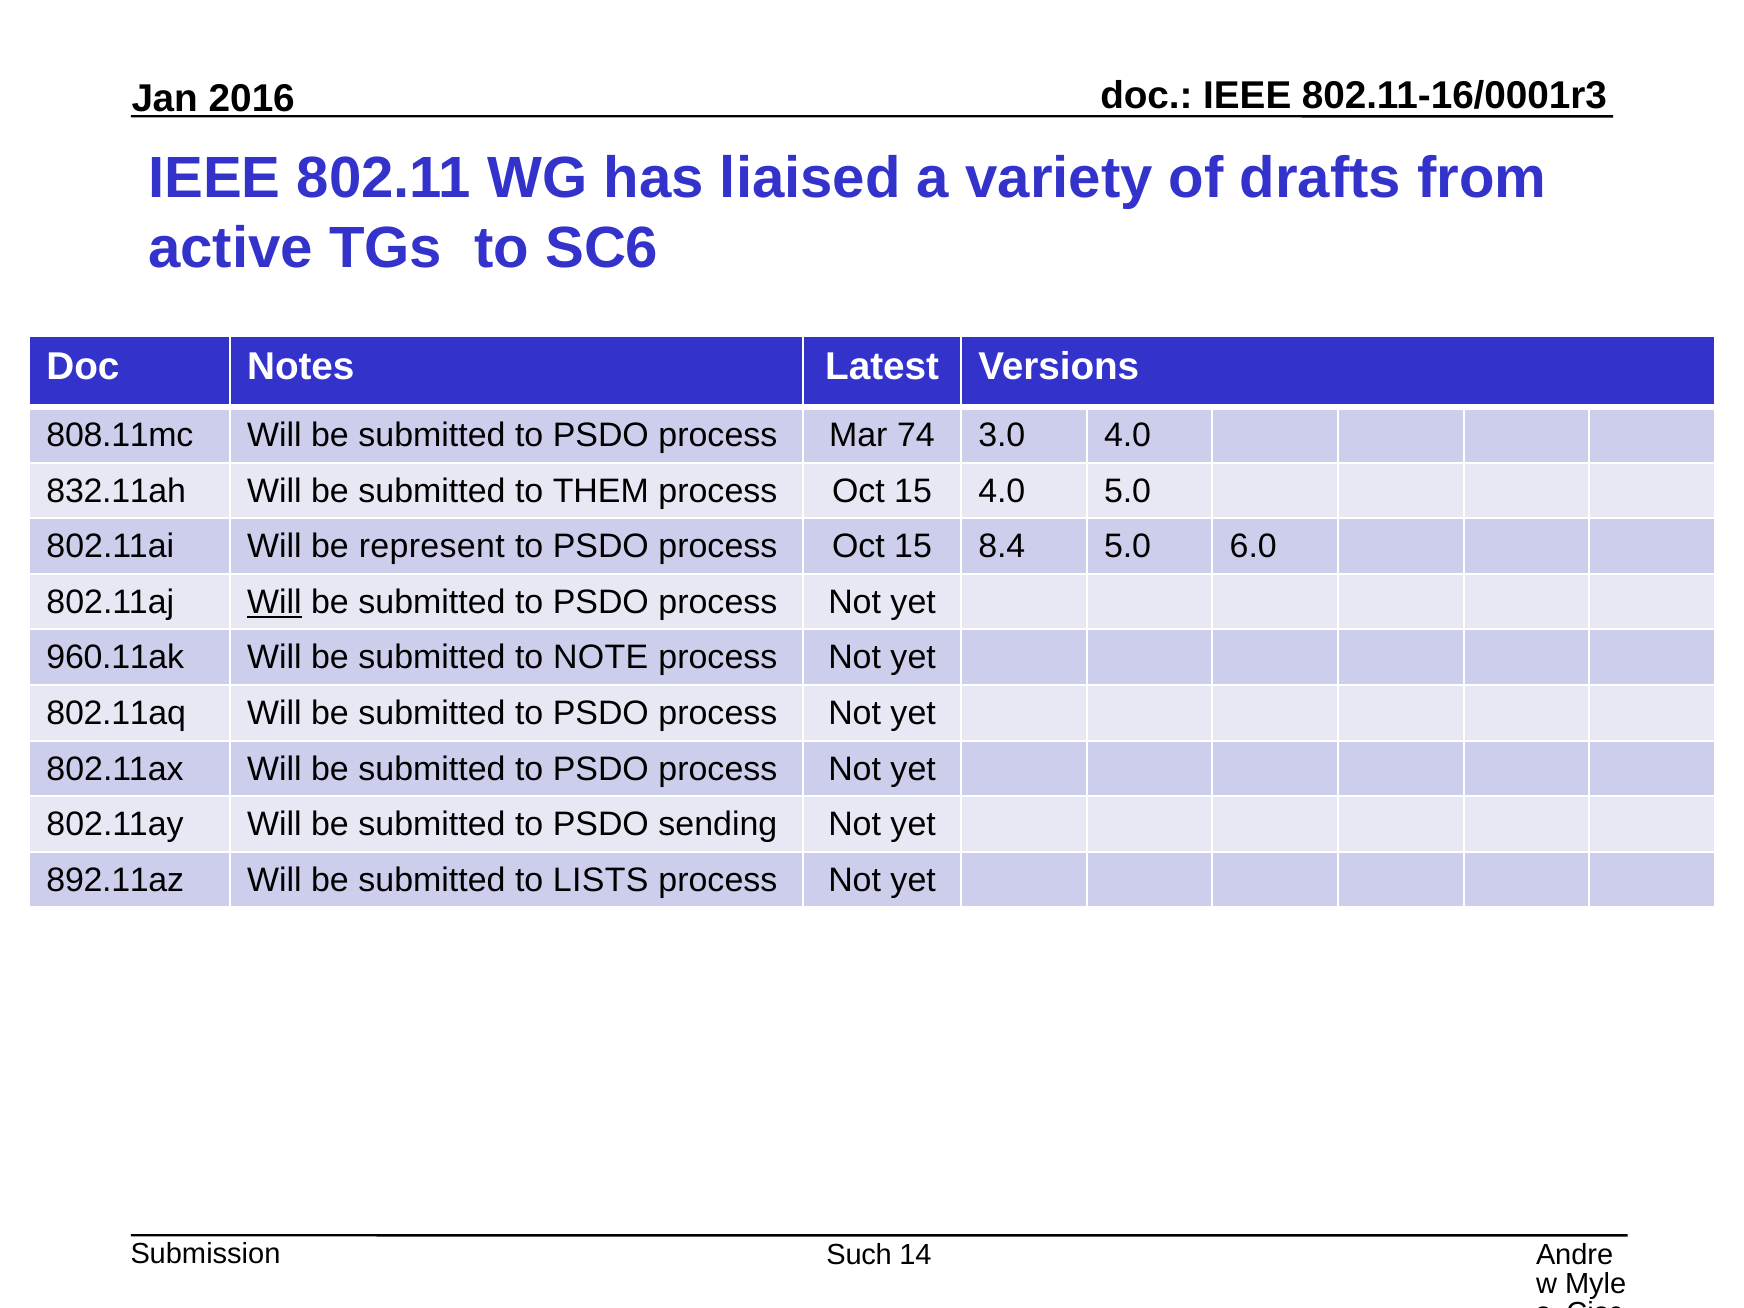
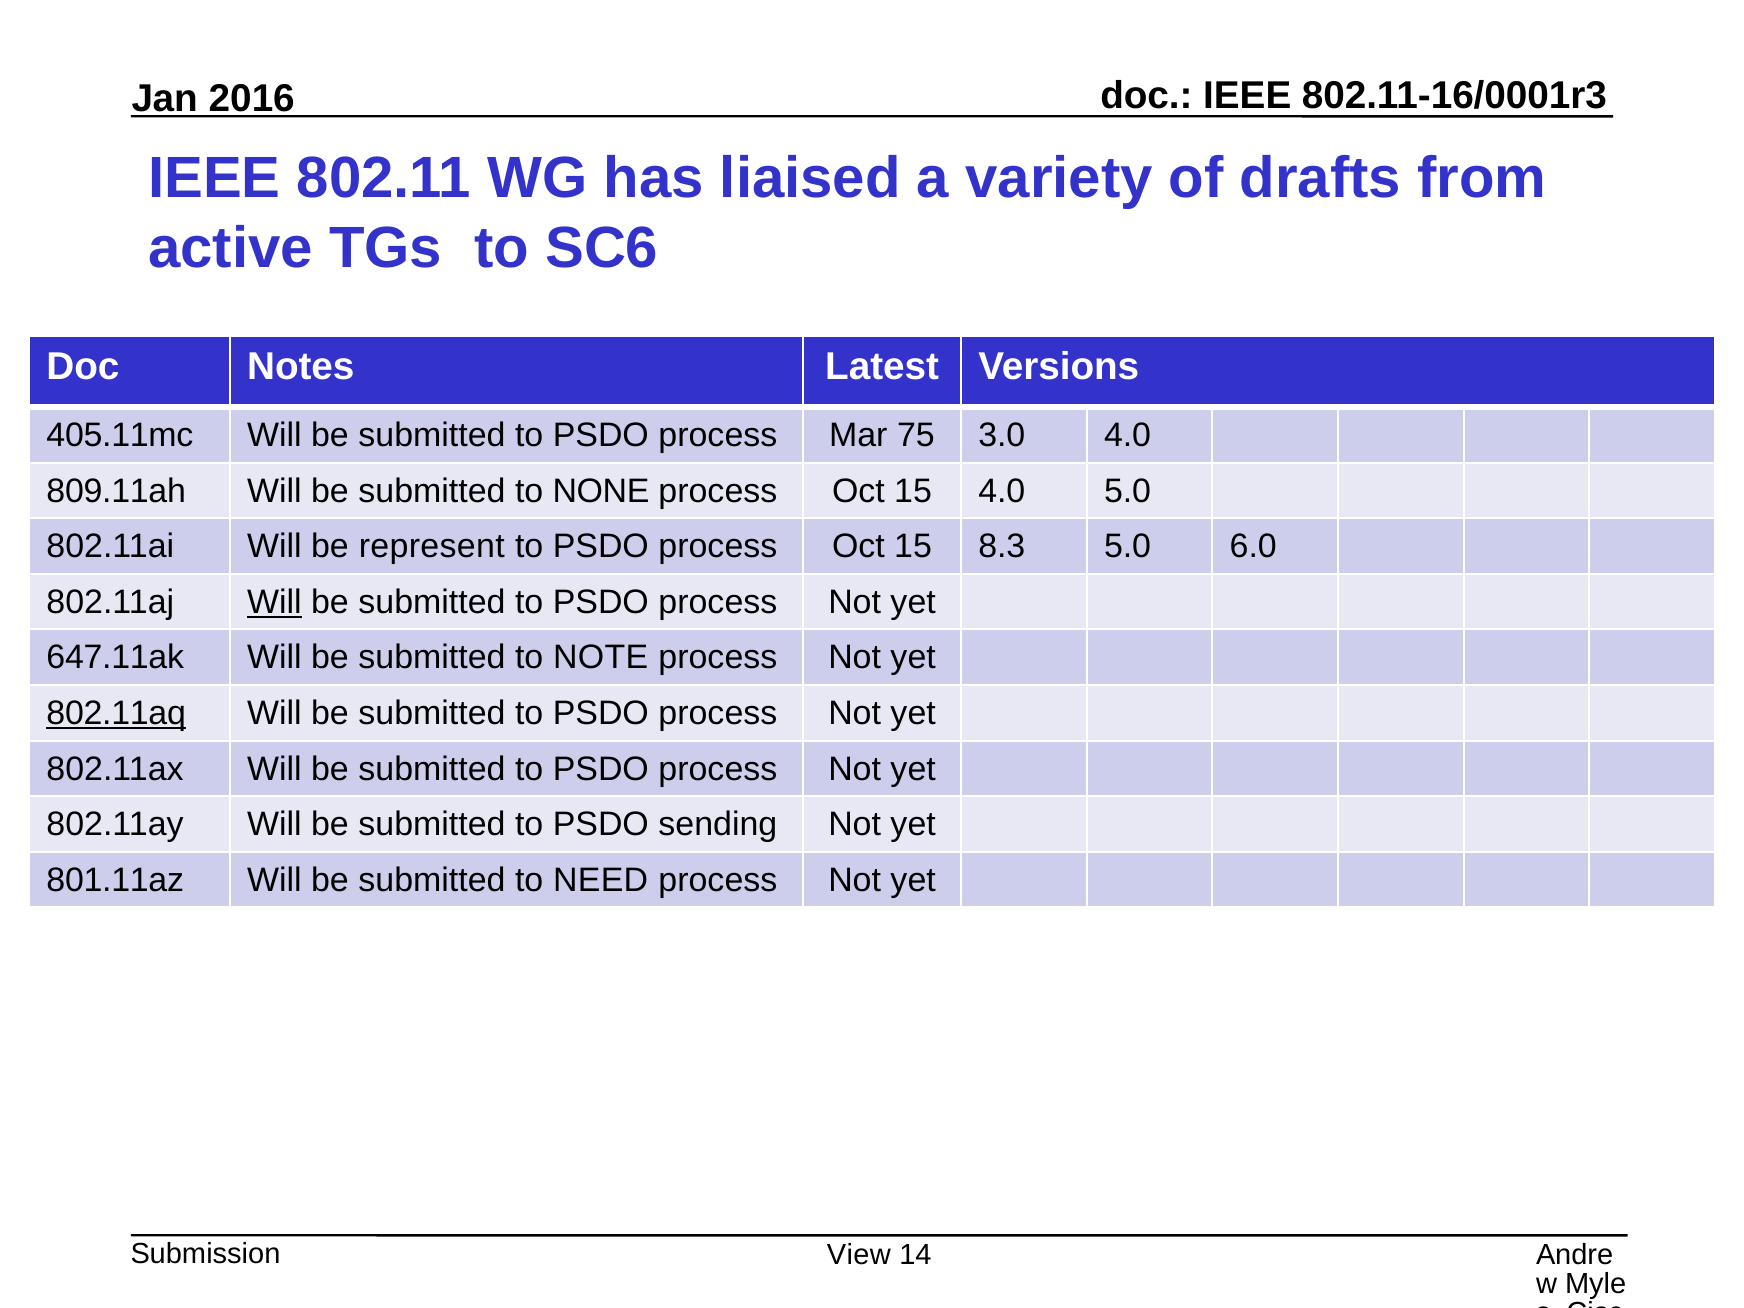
808.11mc: 808.11mc -> 405.11mc
74: 74 -> 75
832.11ah: 832.11ah -> 809.11ah
THEM: THEM -> NONE
8.4: 8.4 -> 8.3
960.11ak: 960.11ak -> 647.11ak
802.11aq underline: none -> present
892.11az: 892.11az -> 801.11az
LISTS: LISTS -> NEED
Such: Such -> View
